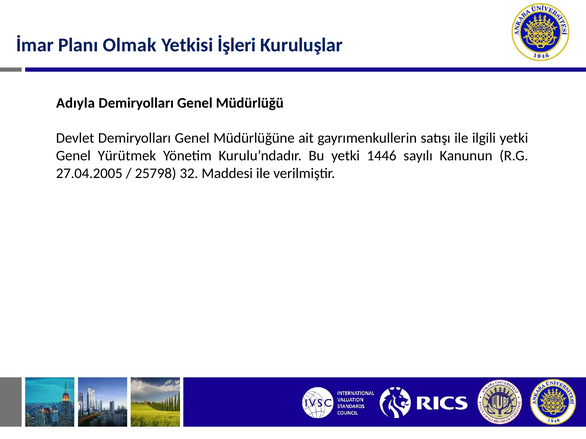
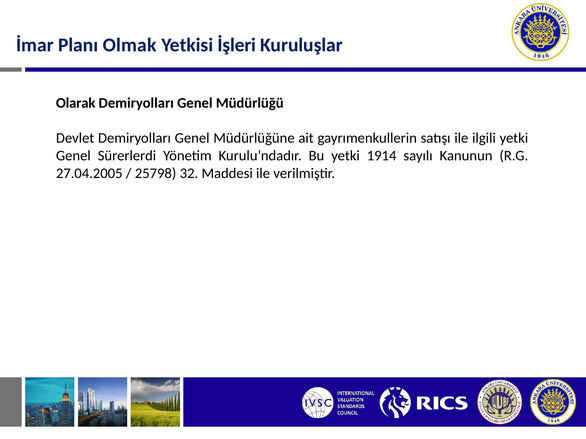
Adıyla: Adıyla -> Olarak
Yürütmek: Yürütmek -> Sürerlerdi
1446: 1446 -> 1914
